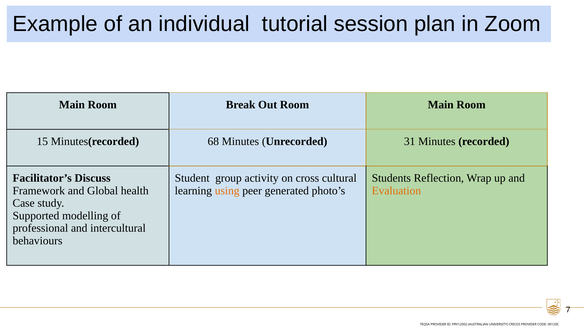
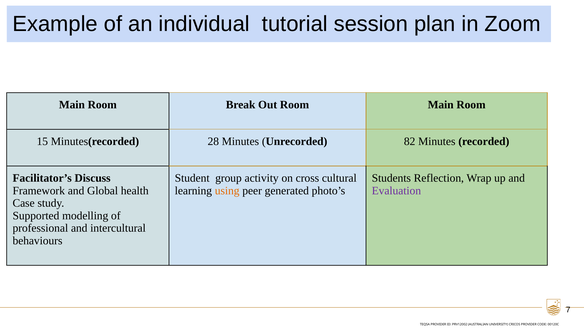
68: 68 -> 28
31: 31 -> 82
Evaluation colour: orange -> purple
